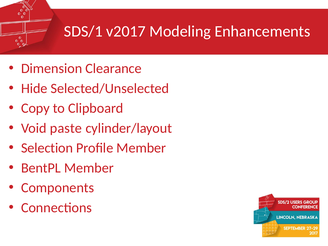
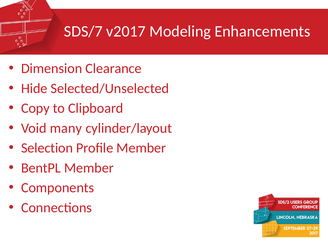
SDS/1: SDS/1 -> SDS/7
paste: paste -> many
